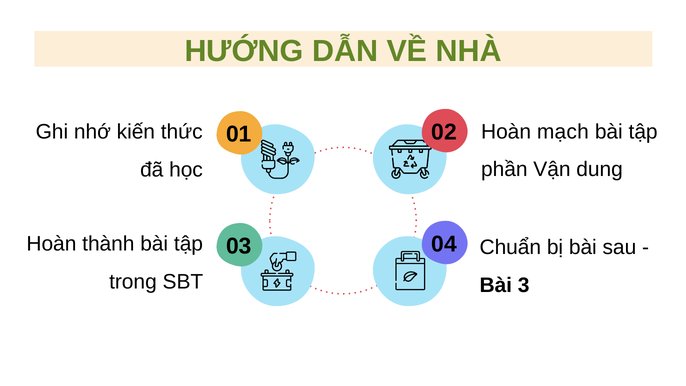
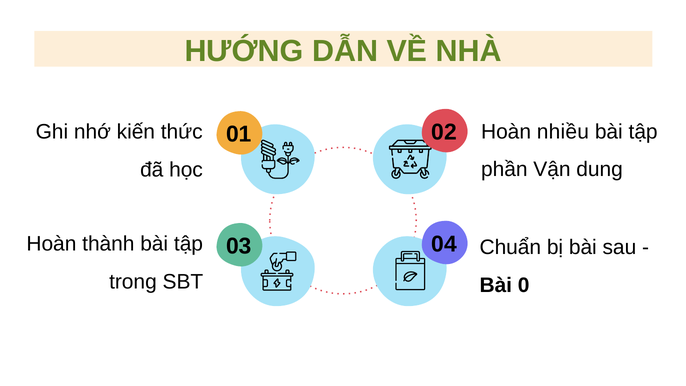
mạch: mạch -> nhiều
3: 3 -> 0
